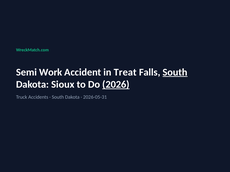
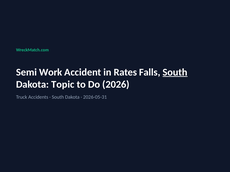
Treat: Treat -> Rates
Sioux: Sioux -> Topic
2026 underline: present -> none
